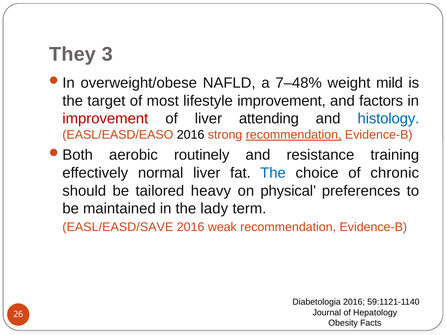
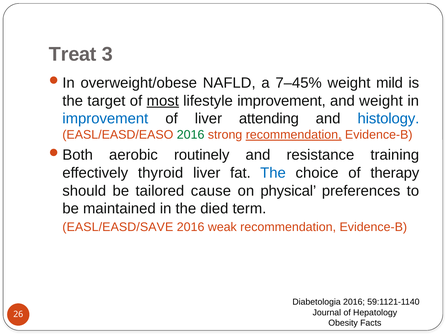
They: They -> Treat
7–48%: 7–48% -> 7–45%
most underline: none -> present
and factors: factors -> weight
improvement at (105, 118) colour: red -> blue
2016 at (191, 135) colour: black -> green
normal: normal -> thyroid
chronic: chronic -> therapy
heavy: heavy -> cause
lady: lady -> died
